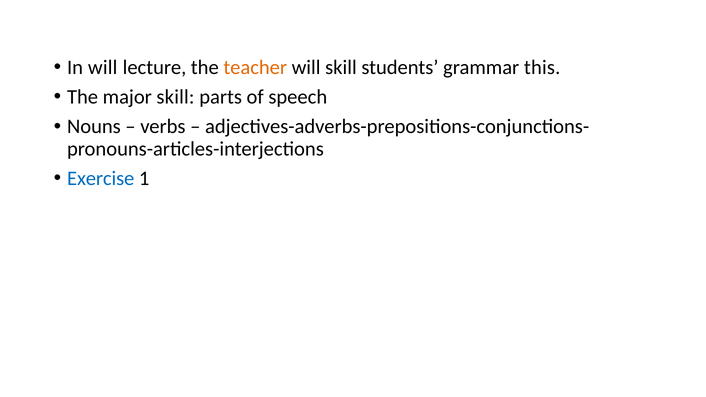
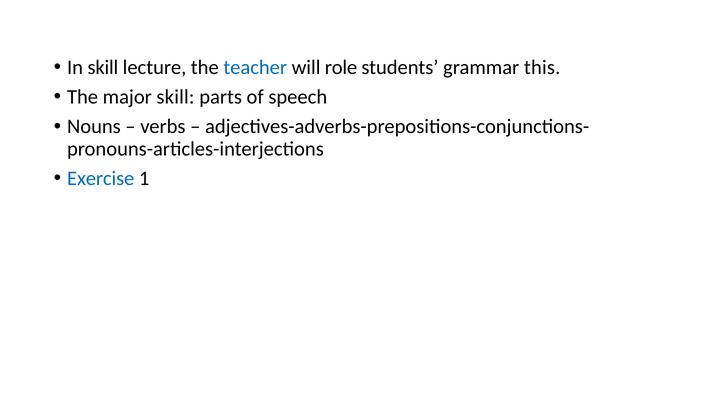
In will: will -> skill
teacher colour: orange -> blue
will skill: skill -> role
